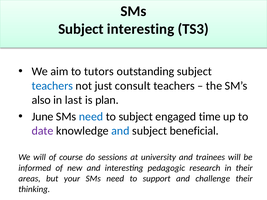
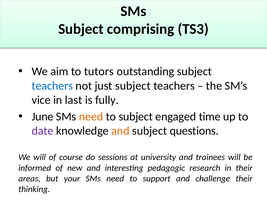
Subject interesting: interesting -> comprising
just consult: consult -> subject
also: also -> vice
plan: plan -> fully
need at (91, 117) colour: blue -> orange
and at (120, 131) colour: blue -> orange
beneficial: beneficial -> questions
